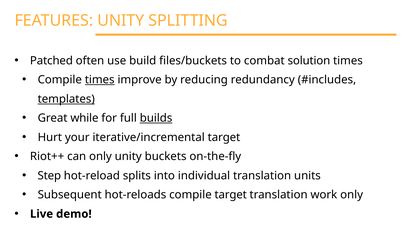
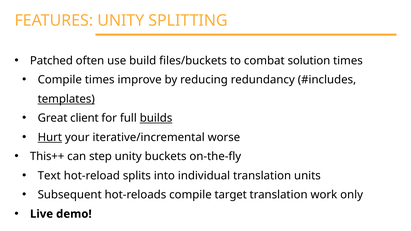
times at (100, 80) underline: present -> none
while: while -> client
Hurt underline: none -> present
iterative/incremental target: target -> worse
Riot++: Riot++ -> This++
can only: only -> step
Step: Step -> Text
